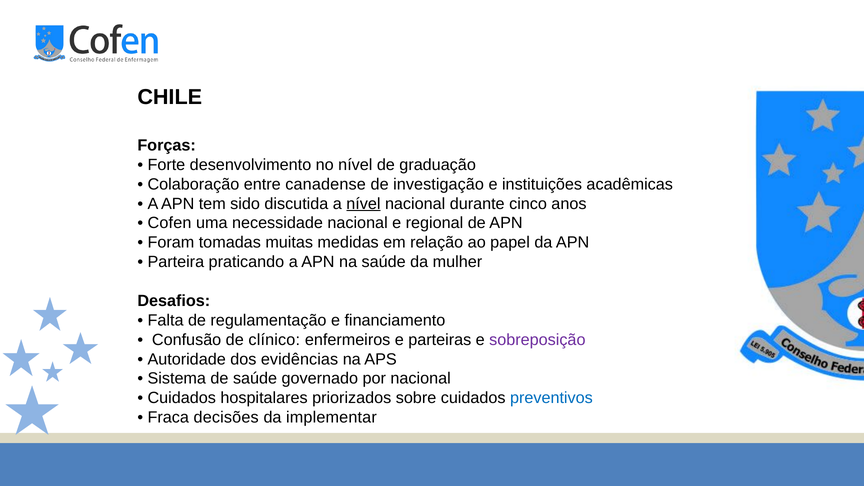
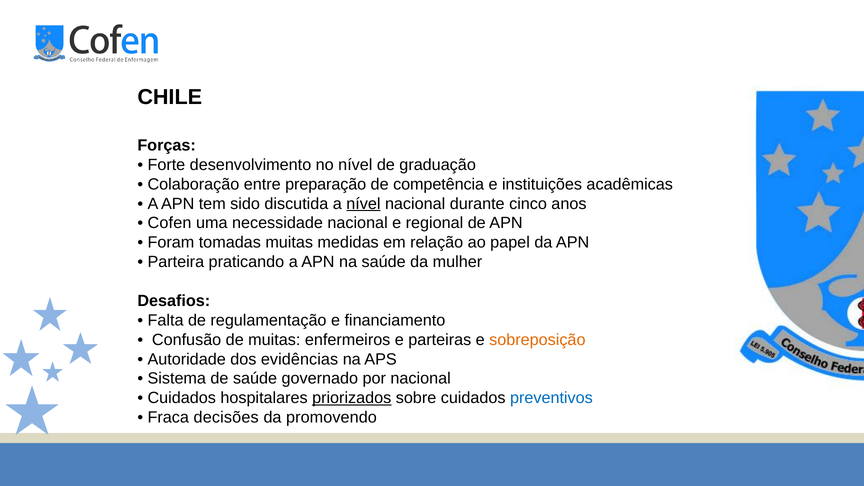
canadense: canadense -> preparação
investigação: investigação -> competência
de clínico: clínico -> muitas
sobreposição colour: purple -> orange
priorizados underline: none -> present
implementar: implementar -> promovendo
